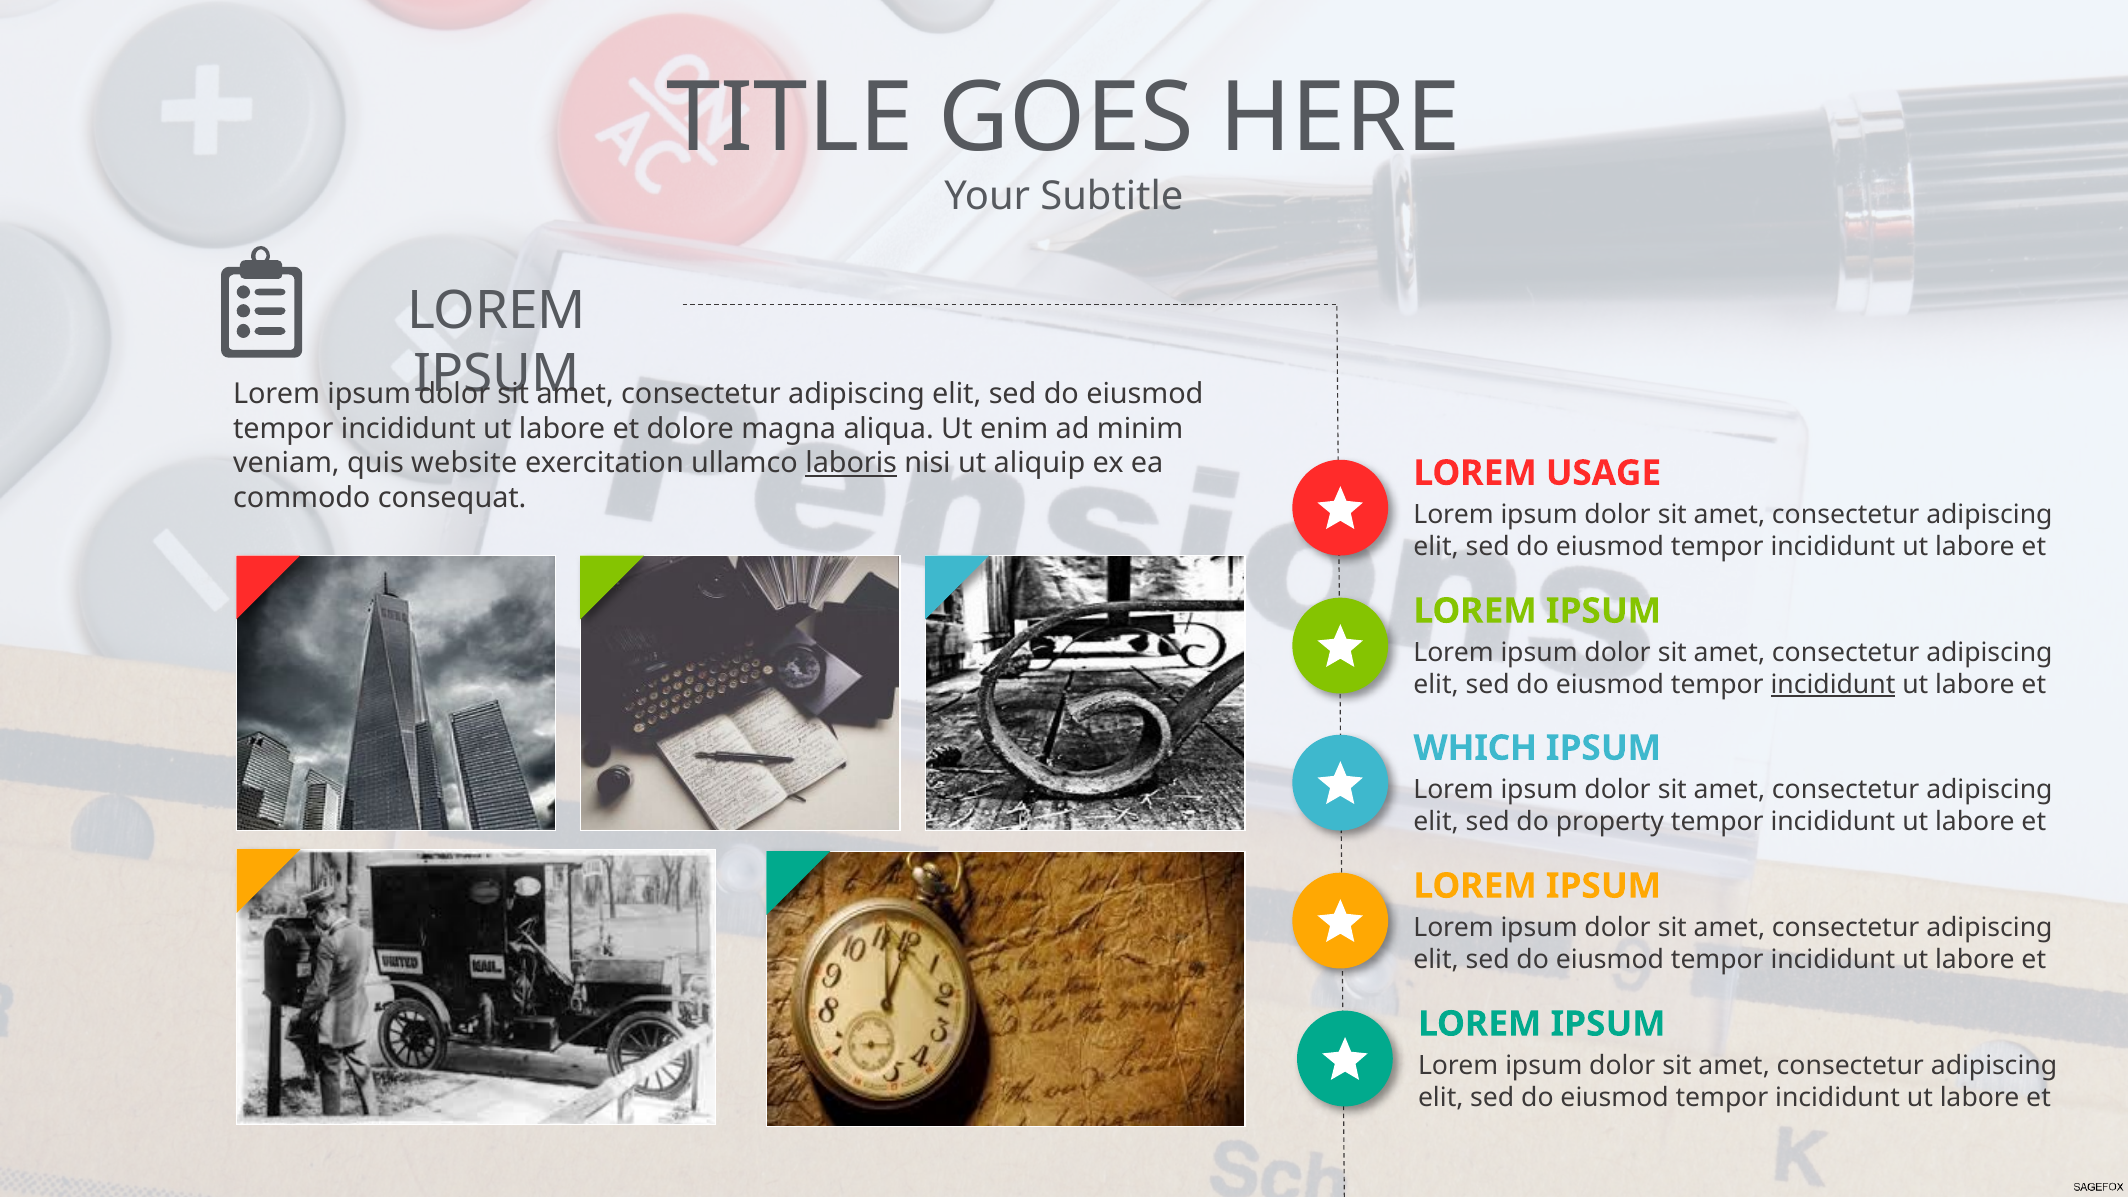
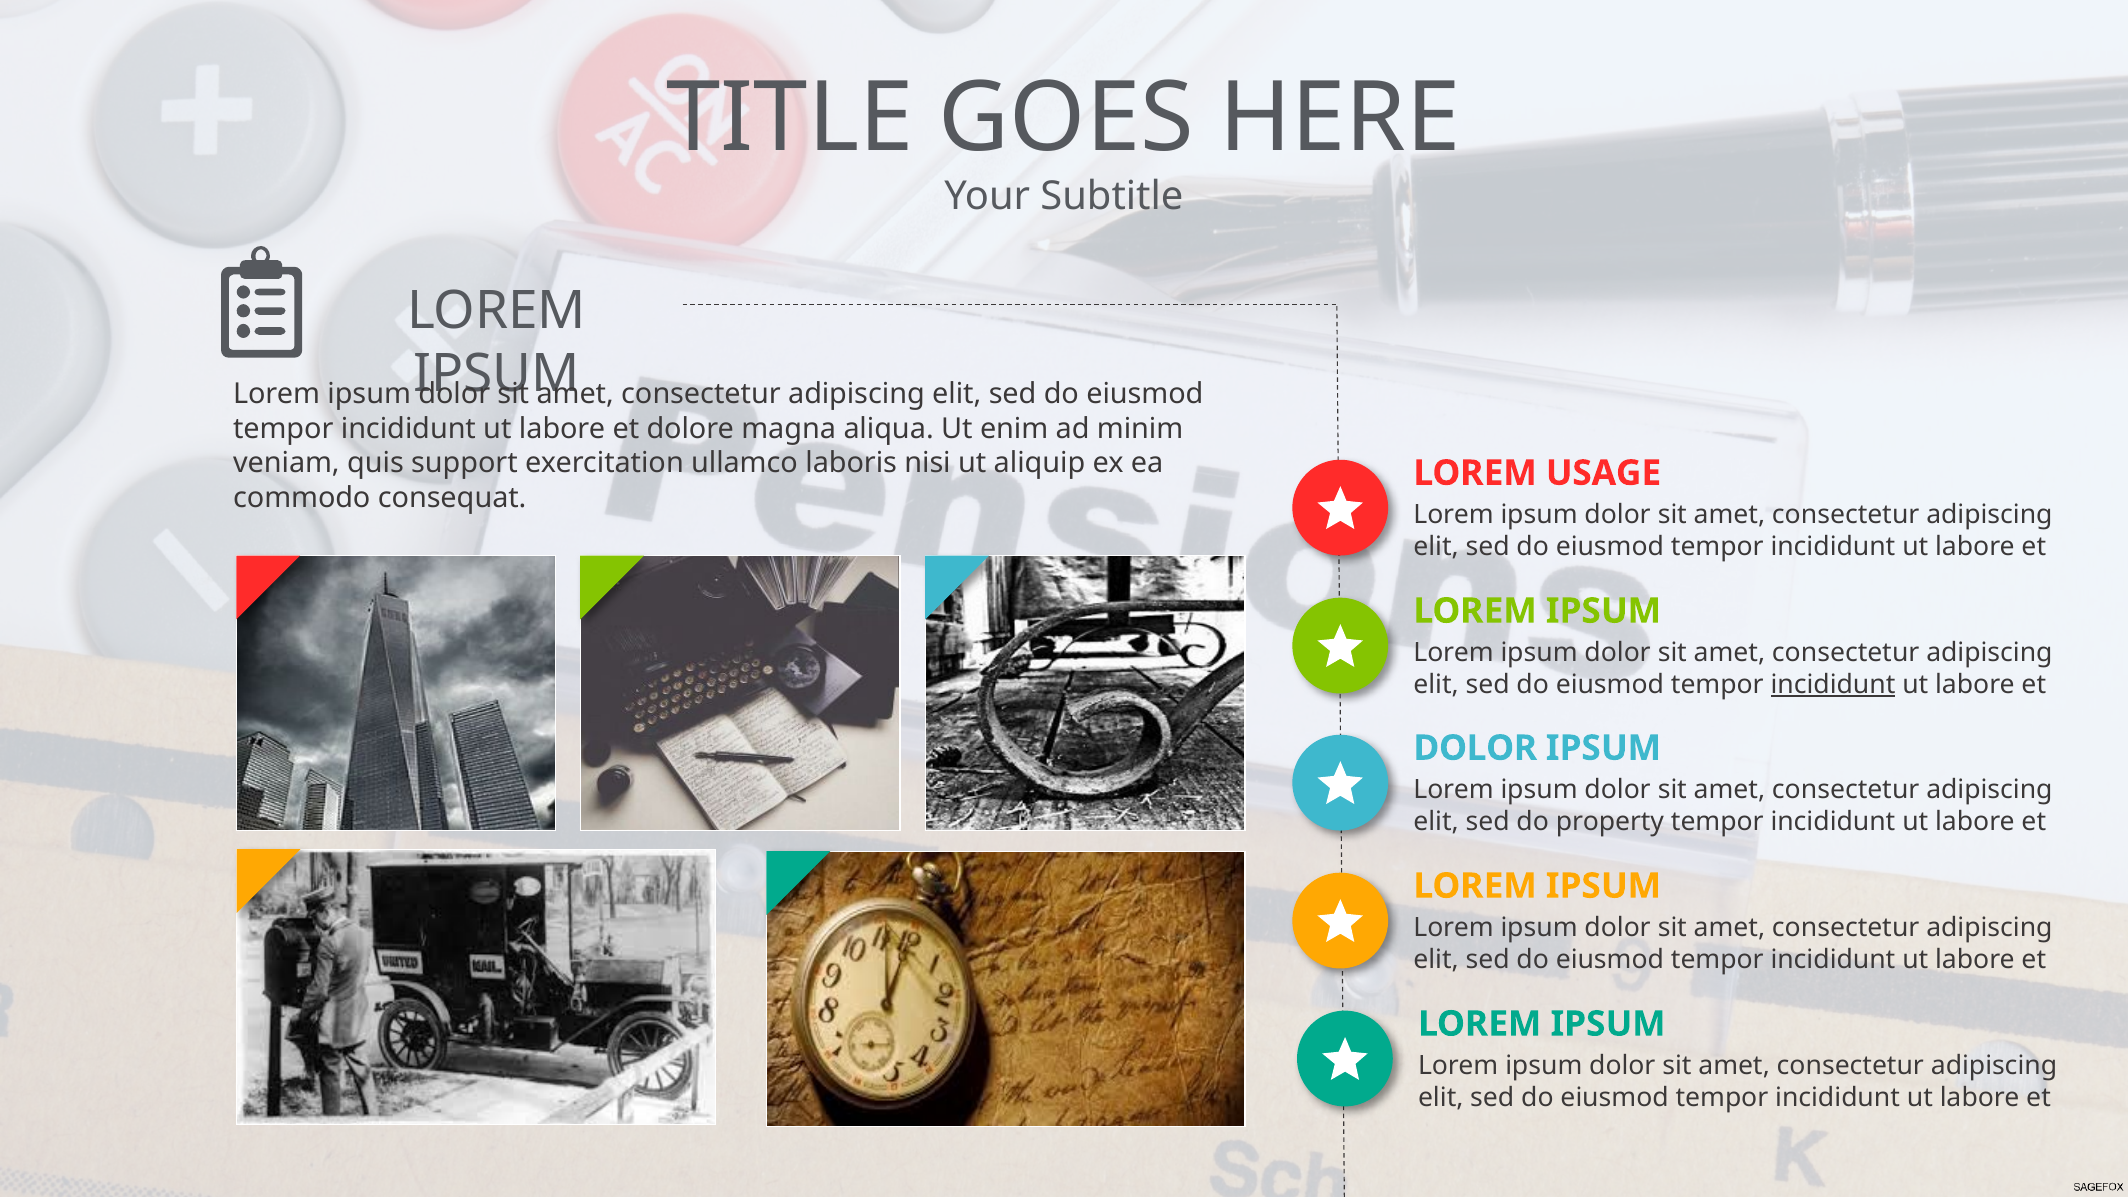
website: website -> support
laboris underline: present -> none
WHICH at (1475, 748): WHICH -> DOLOR
